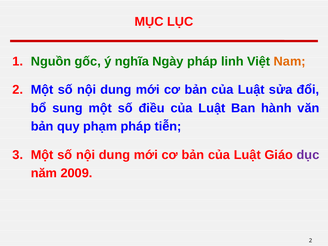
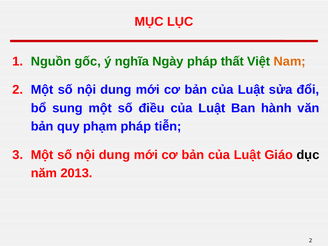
linh: linh -> thất
dục colour: purple -> black
2009: 2009 -> 2013
